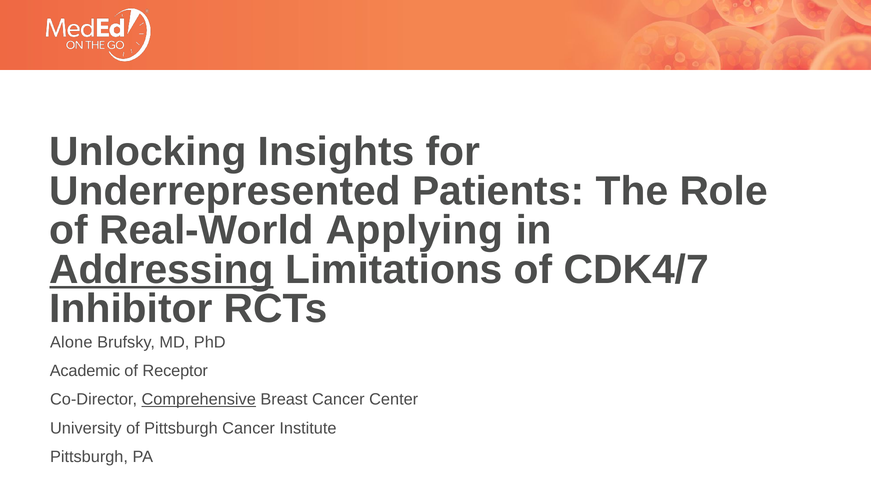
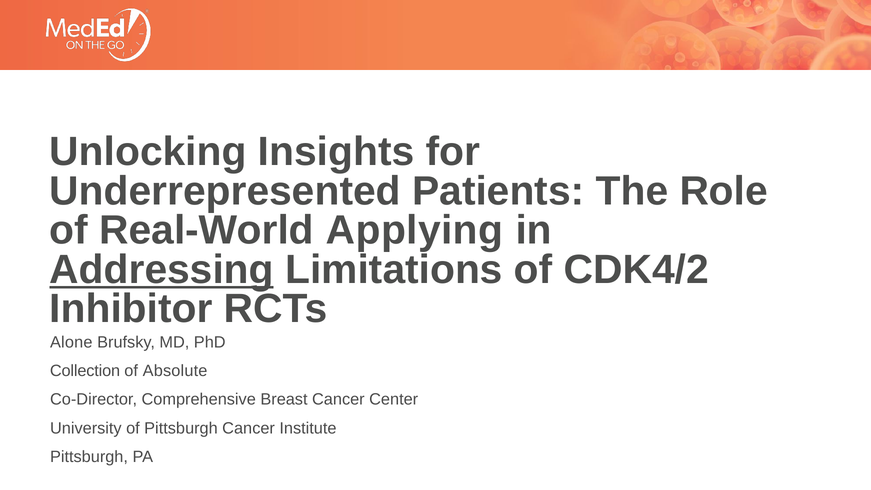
CDK4/7: CDK4/7 -> CDK4/2
Academic: Academic -> Collection
Receptor: Receptor -> Absolute
Comprehensive underline: present -> none
